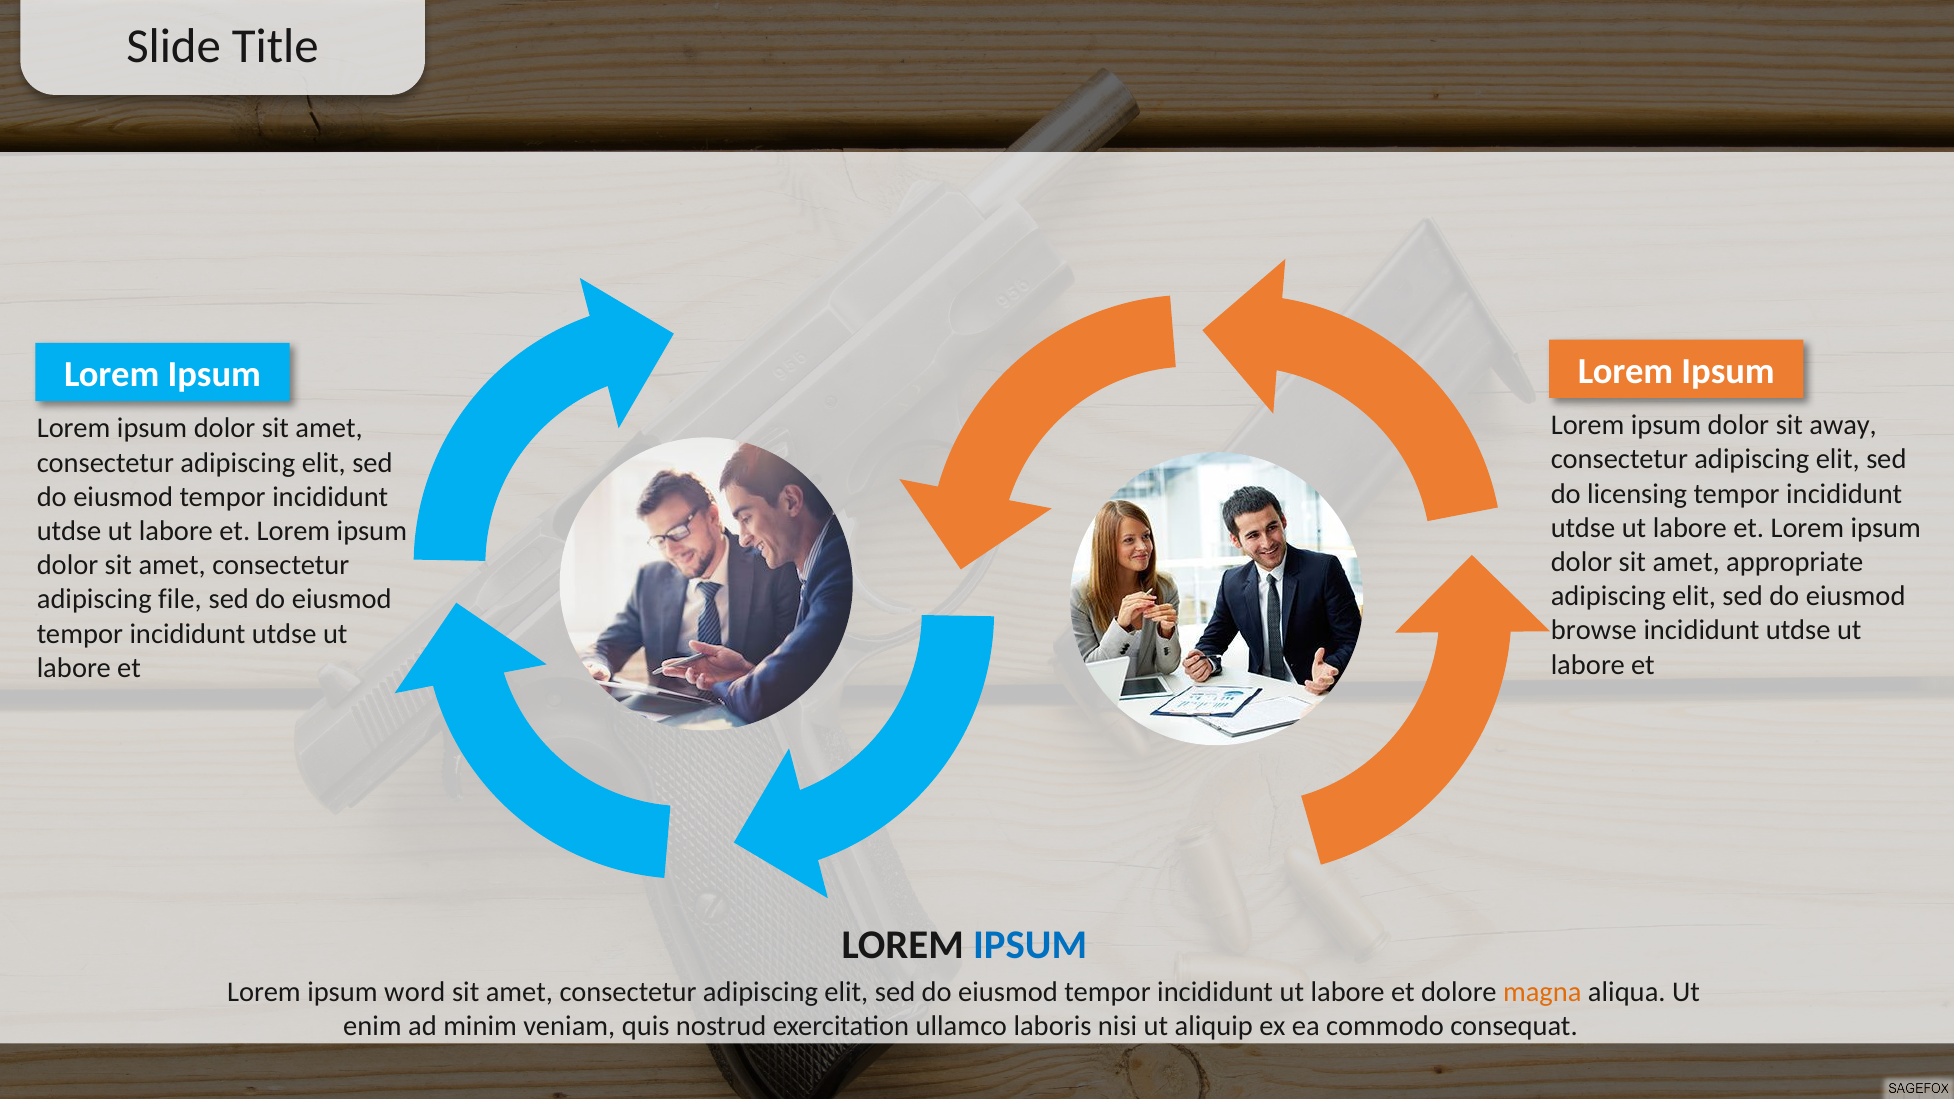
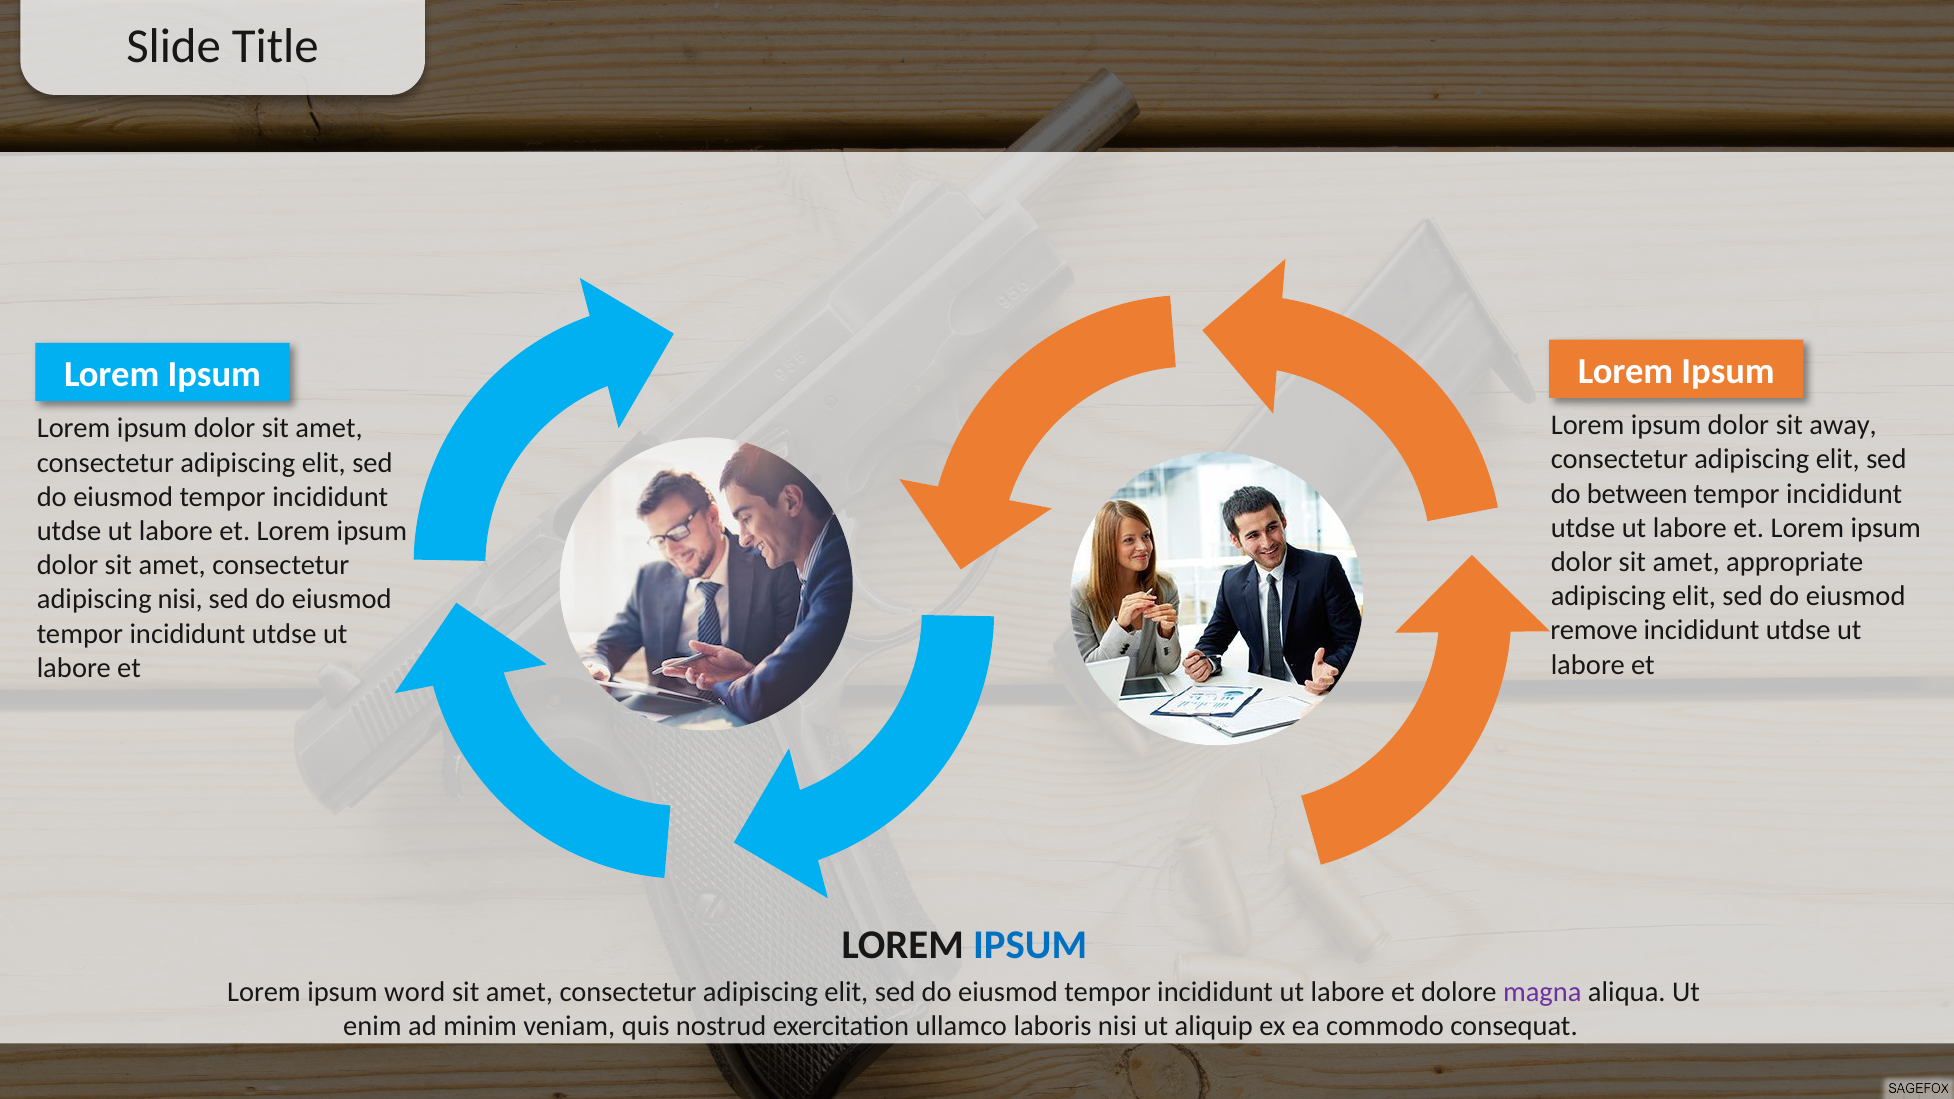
licensing: licensing -> between
adipiscing file: file -> nisi
browse: browse -> remove
magna colour: orange -> purple
